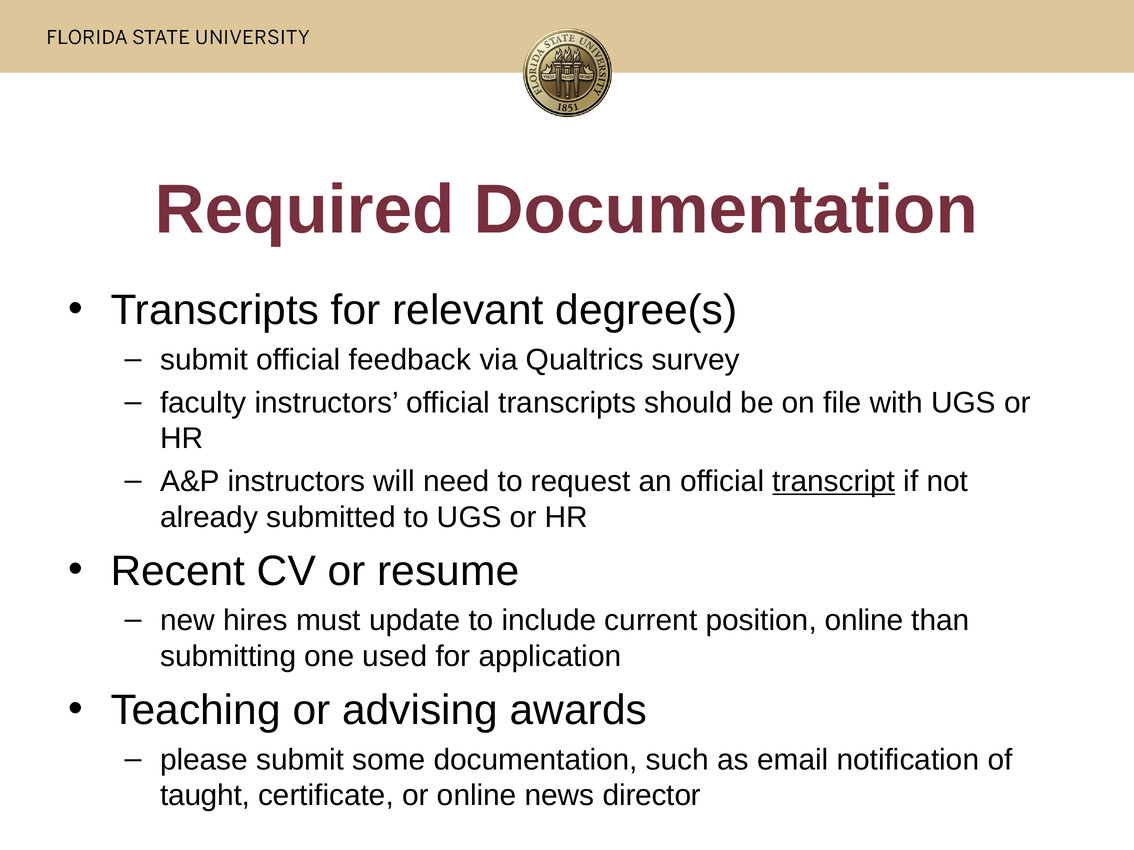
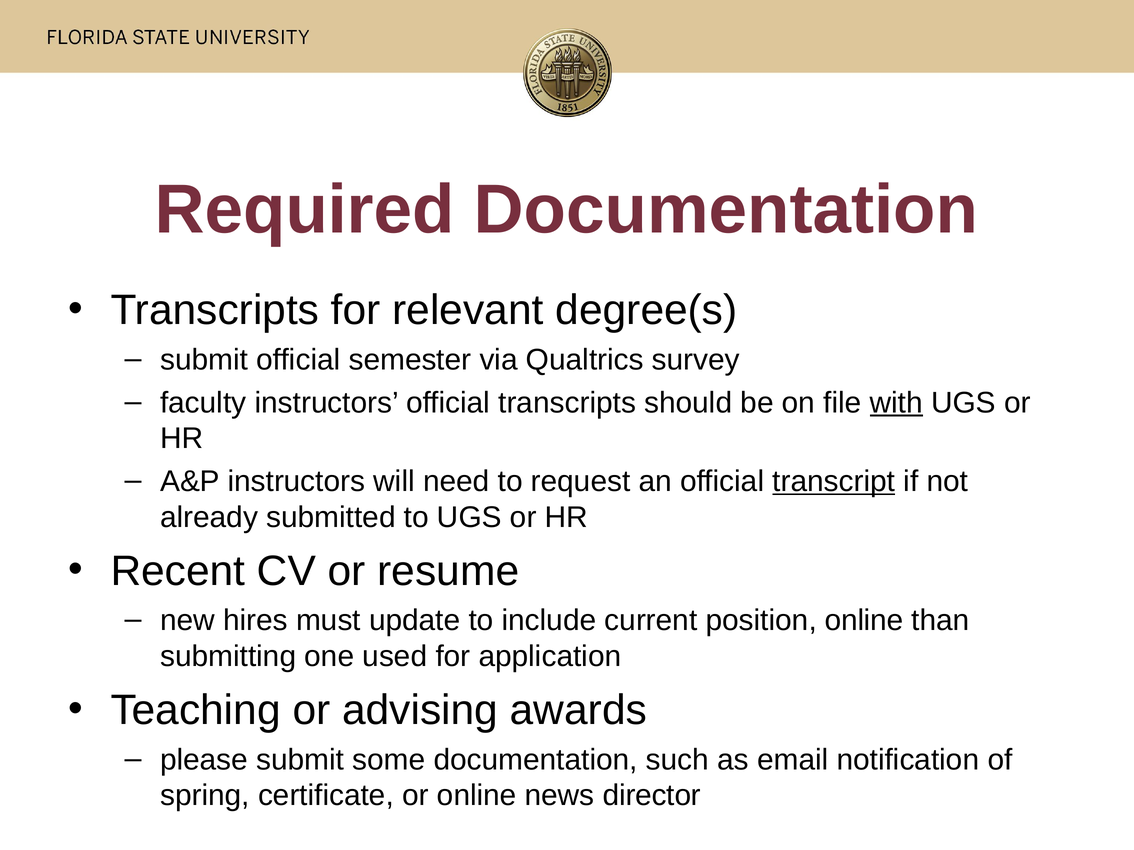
feedback: feedback -> semester
with underline: none -> present
taught: taught -> spring
